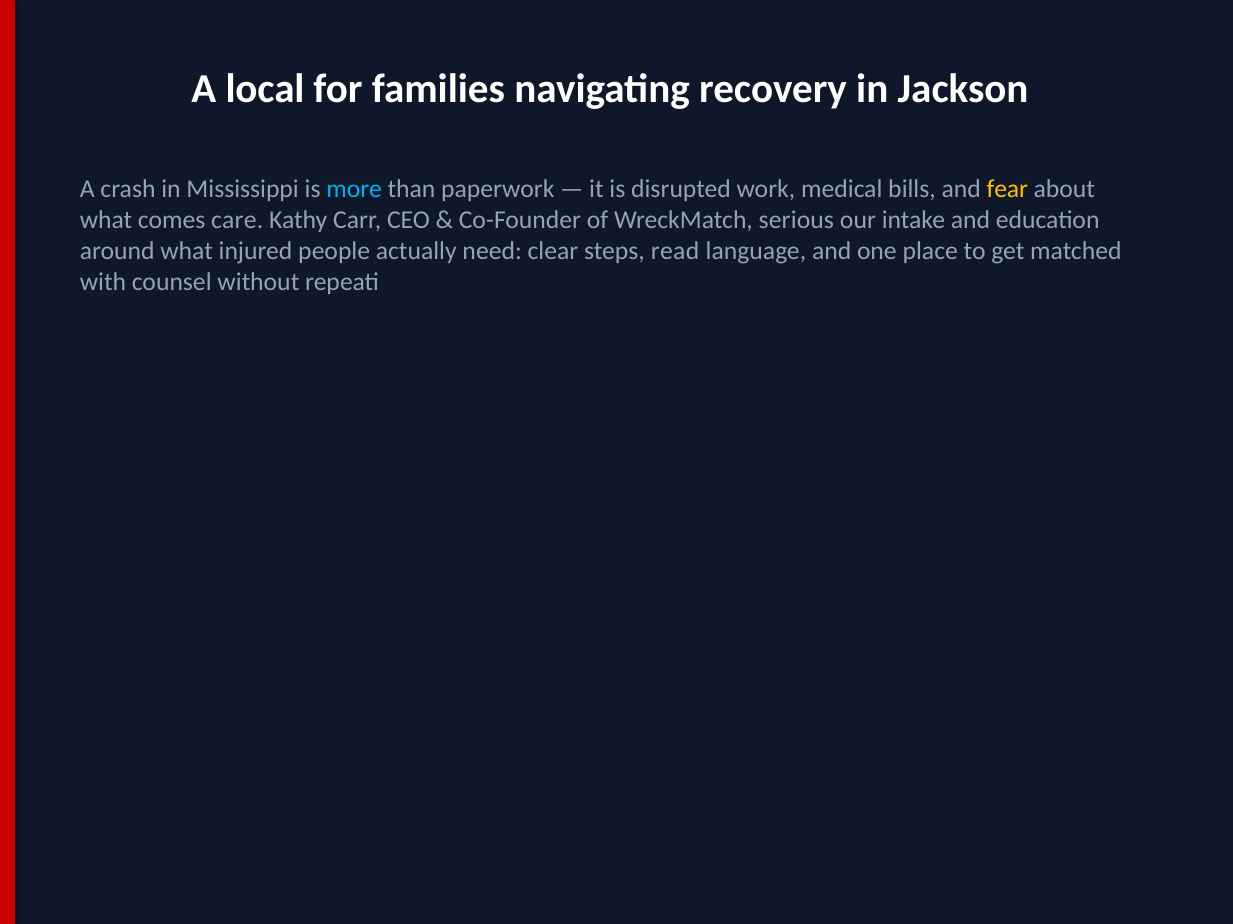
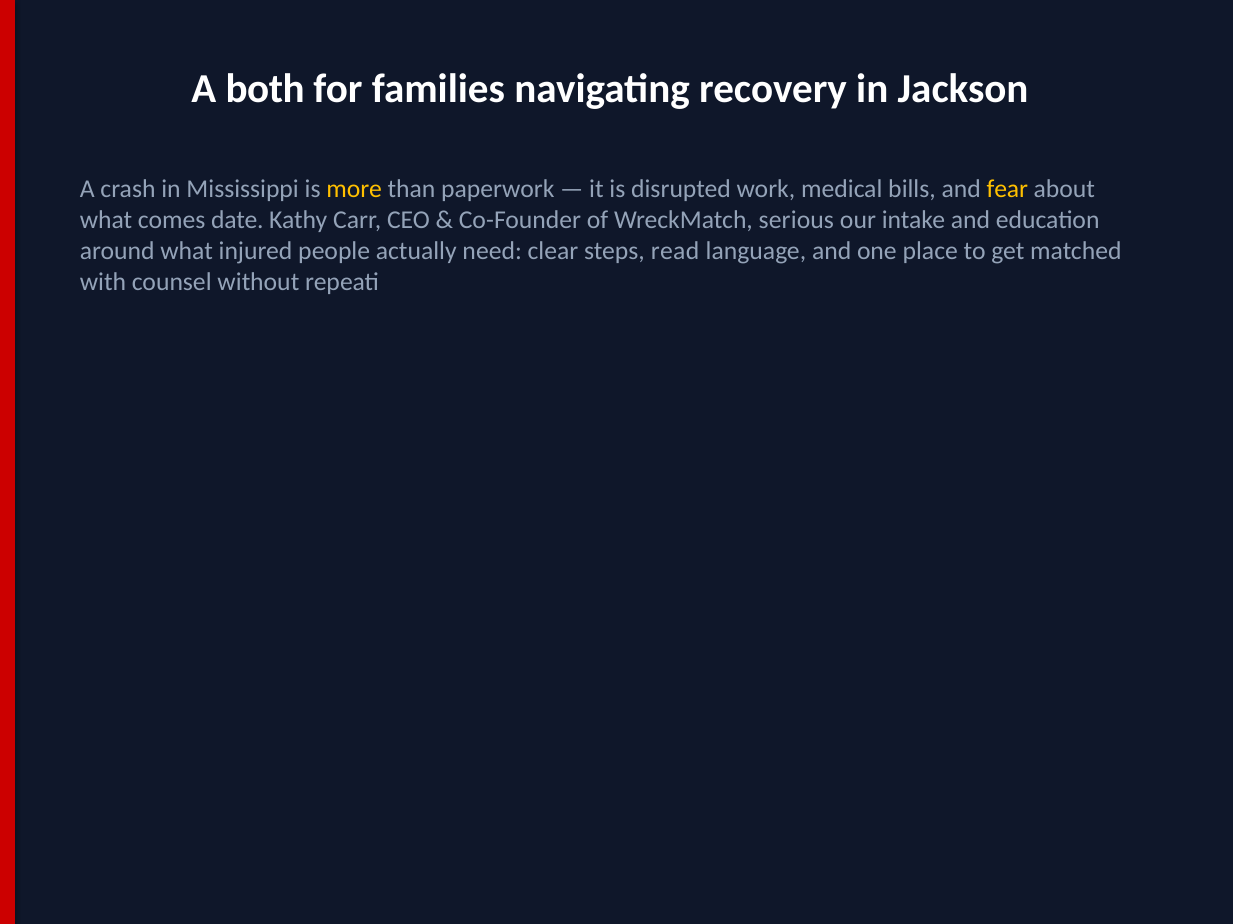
local: local -> both
more colour: light blue -> yellow
care: care -> date
